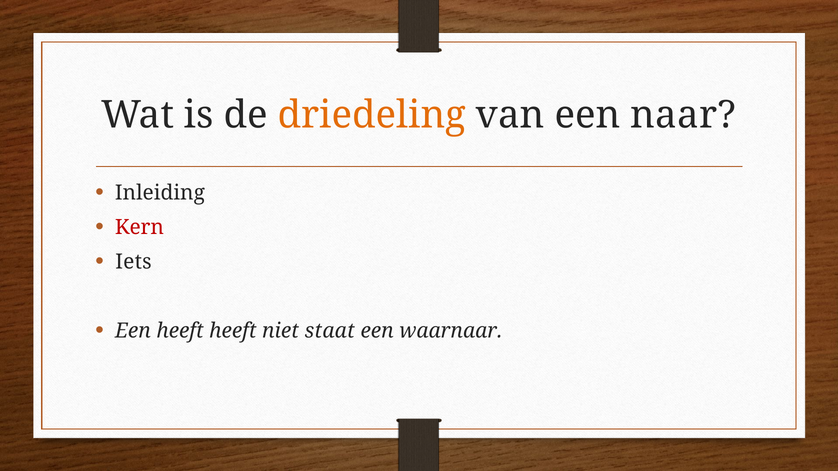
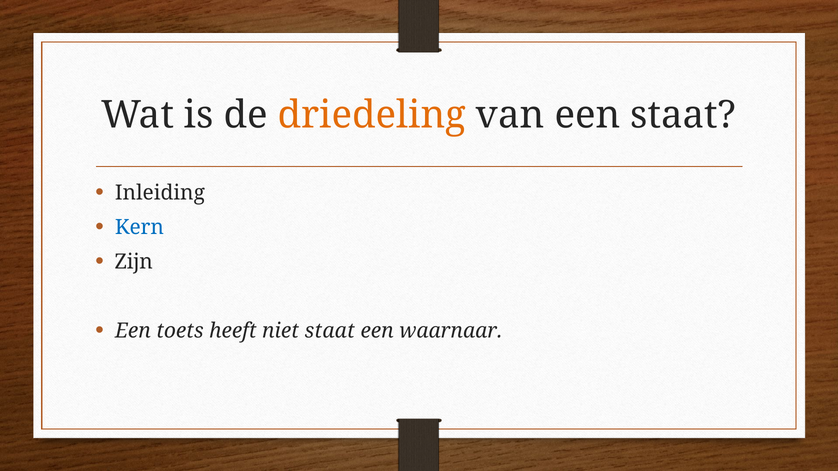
een naar: naar -> staat
Kern colour: red -> blue
Iets: Iets -> Zijn
Een heeft: heeft -> toets
